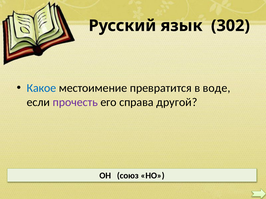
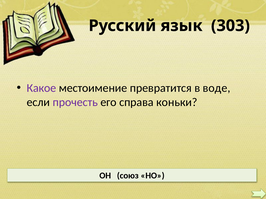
302: 302 -> 303
Какое colour: blue -> purple
другой: другой -> коньки
